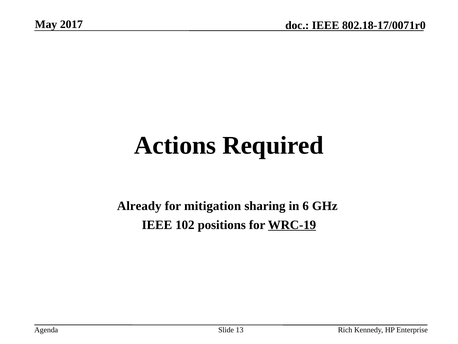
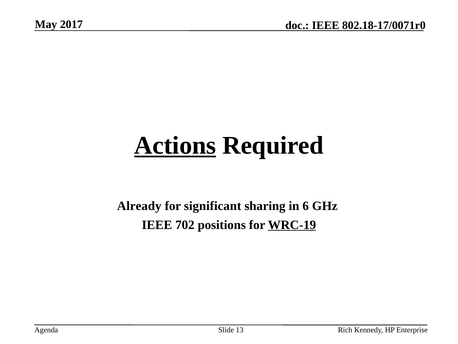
Actions underline: none -> present
mitigation: mitigation -> significant
102: 102 -> 702
